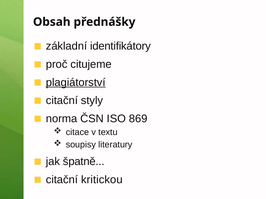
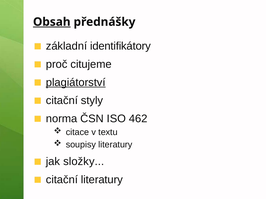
Obsah underline: none -> present
869: 869 -> 462
špatně: špatně -> složky
citační kritickou: kritickou -> literatury
